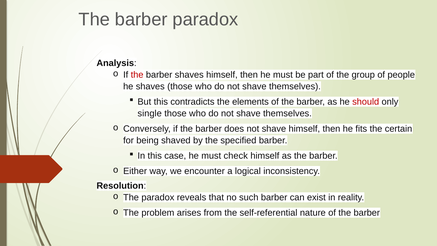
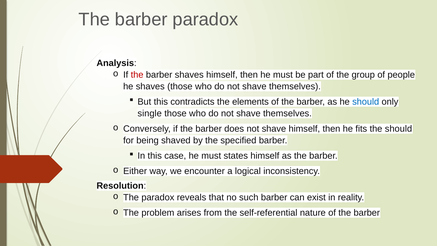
should at (366, 102) colour: red -> blue
the certain: certain -> should
check: check -> states
